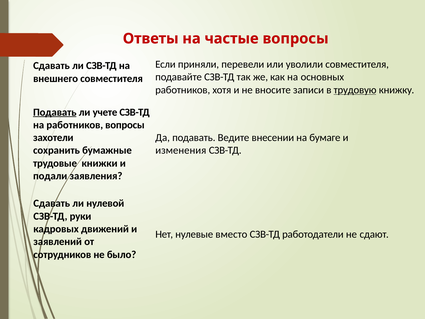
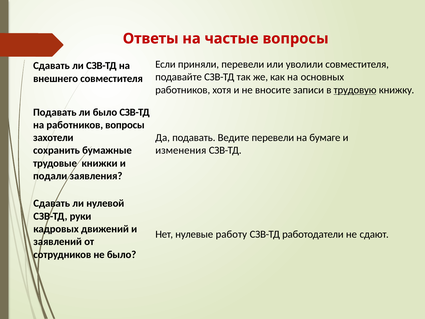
Подавать at (55, 112) underline: present -> none
ли учете: учете -> было
Ведите внесении: внесении -> перевели
вместо: вместо -> работу
